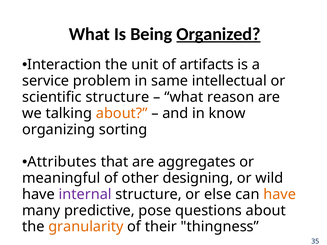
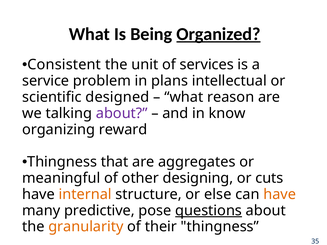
Interaction: Interaction -> Consistent
artifacts: artifacts -> services
same: same -> plans
scientific structure: structure -> designed
about at (122, 113) colour: orange -> purple
sorting: sorting -> reward
Attributes at (62, 162): Attributes -> Thingness
wild: wild -> cuts
internal colour: purple -> orange
questions underline: none -> present
